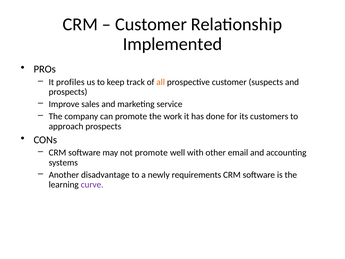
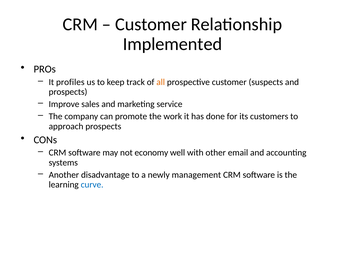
not promote: promote -> economy
requirements: requirements -> management
curve colour: purple -> blue
